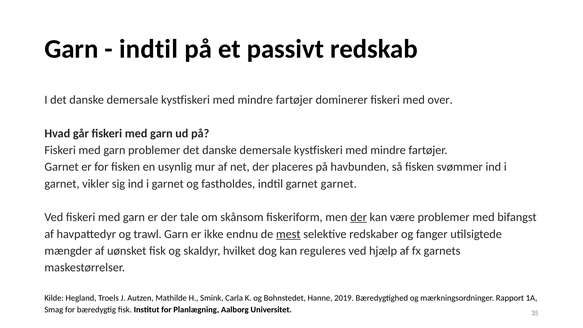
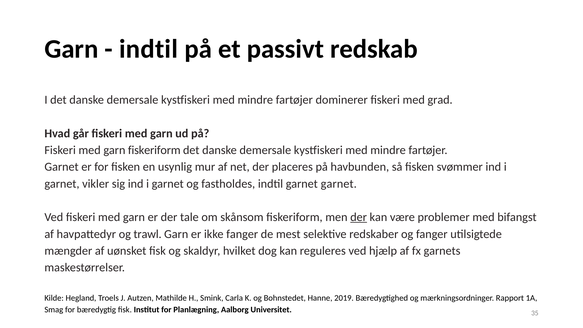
over: over -> grad
garn problemer: problemer -> fiskeriform
ikke endnu: endnu -> fanger
mest underline: present -> none
